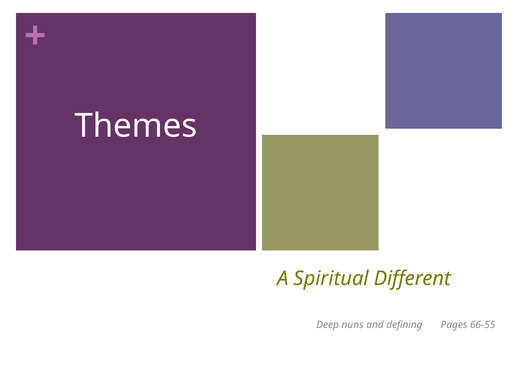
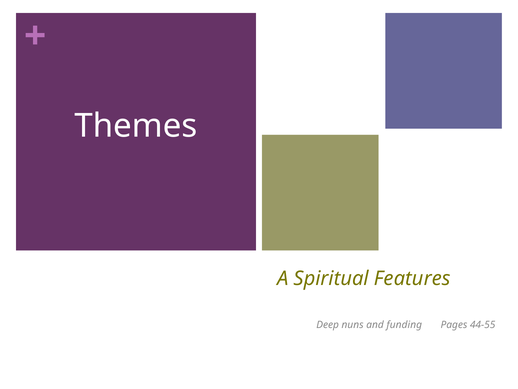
Different: Different -> Features
defining: defining -> funding
66-55: 66-55 -> 44-55
